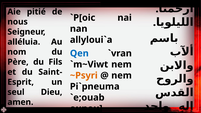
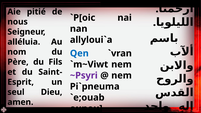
~Psyri colour: orange -> purple
